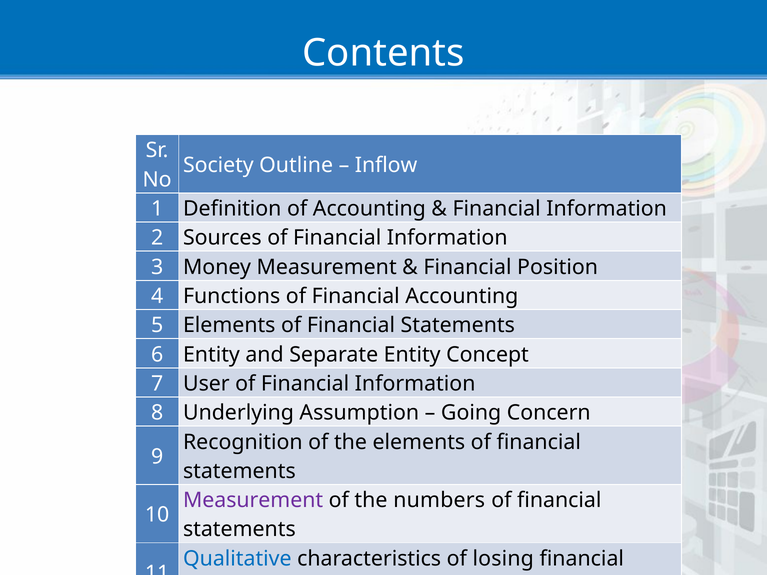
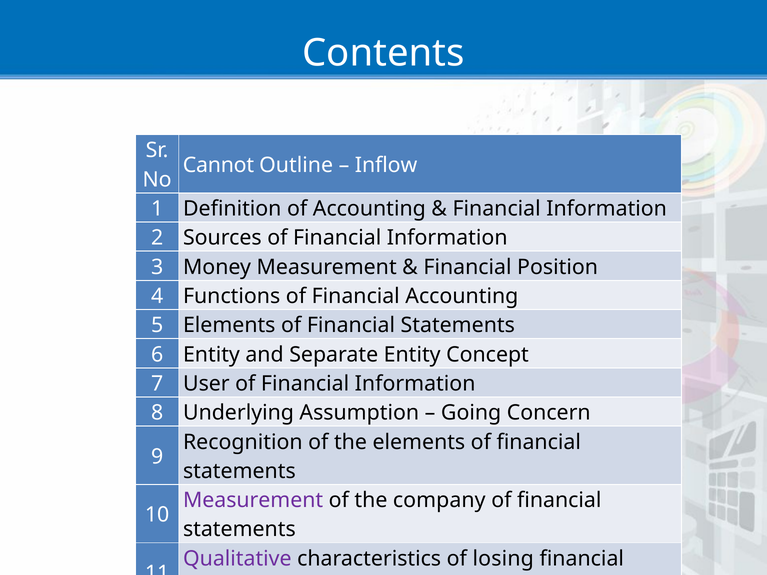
Society: Society -> Cannot
numbers: numbers -> company
Qualitative colour: blue -> purple
